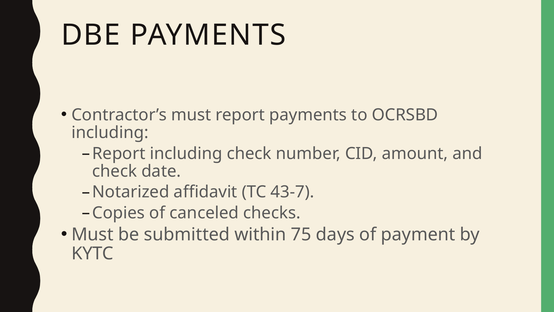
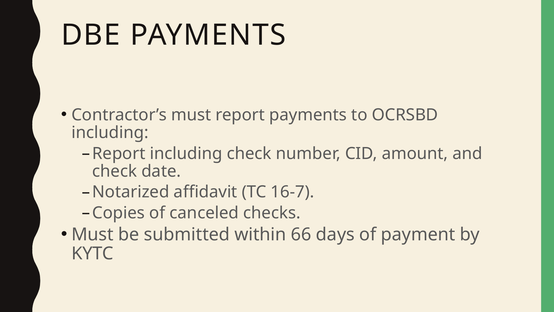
43-7: 43-7 -> 16-7
75: 75 -> 66
